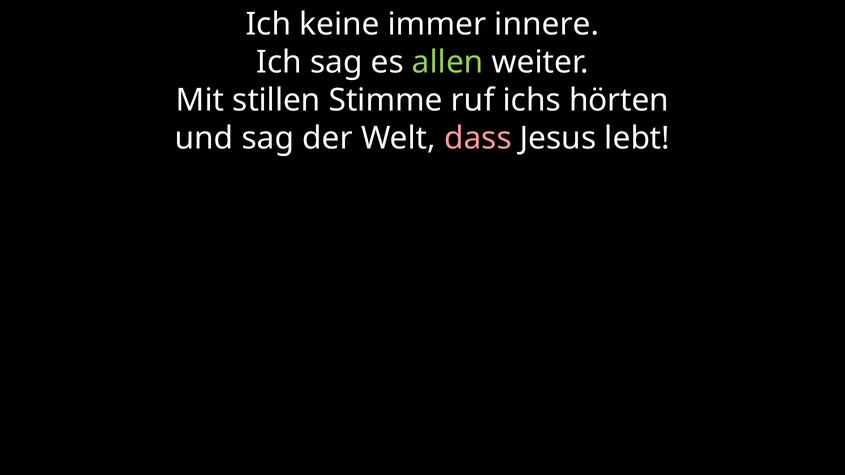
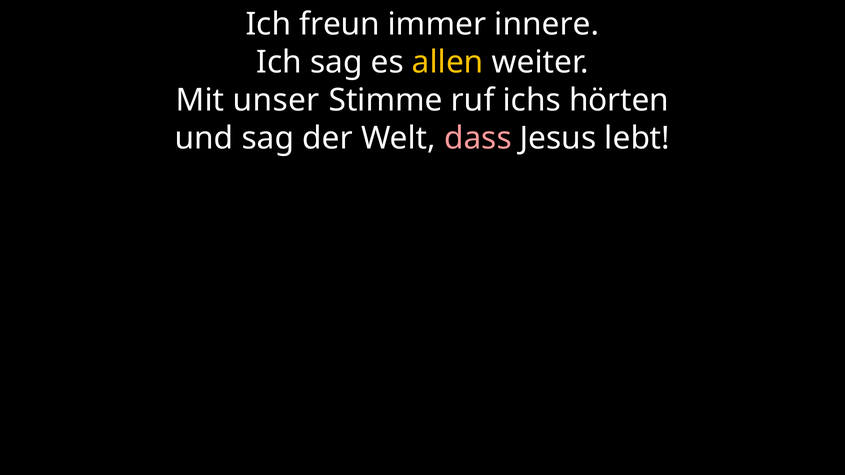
keine: keine -> freun
allen colour: light green -> yellow
stillen: stillen -> unser
